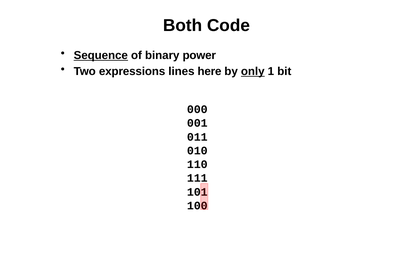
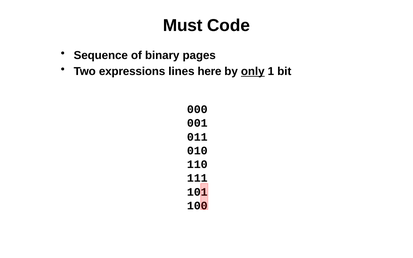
Both: Both -> Must
Sequence underline: present -> none
power: power -> pages
